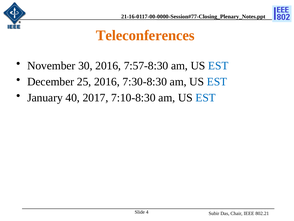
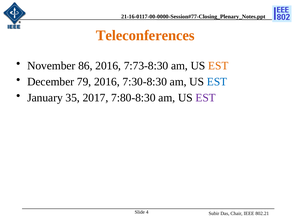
30: 30 -> 86
7:57-8:30: 7:57-8:30 -> 7:73-8:30
EST at (218, 65) colour: blue -> orange
25: 25 -> 79
40: 40 -> 35
7:10-8:30: 7:10-8:30 -> 7:80-8:30
EST at (206, 98) colour: blue -> purple
